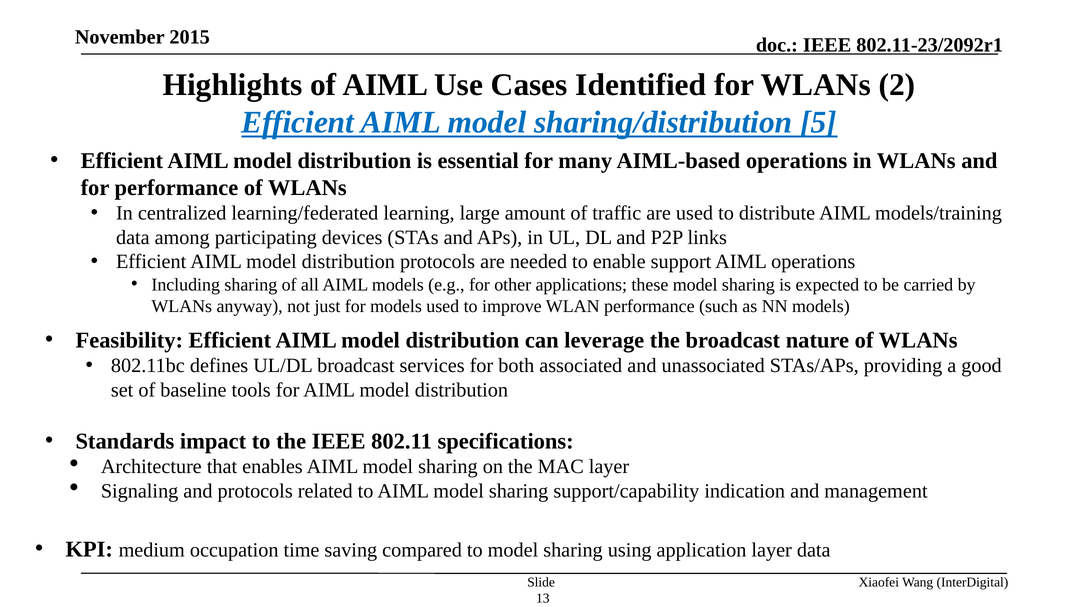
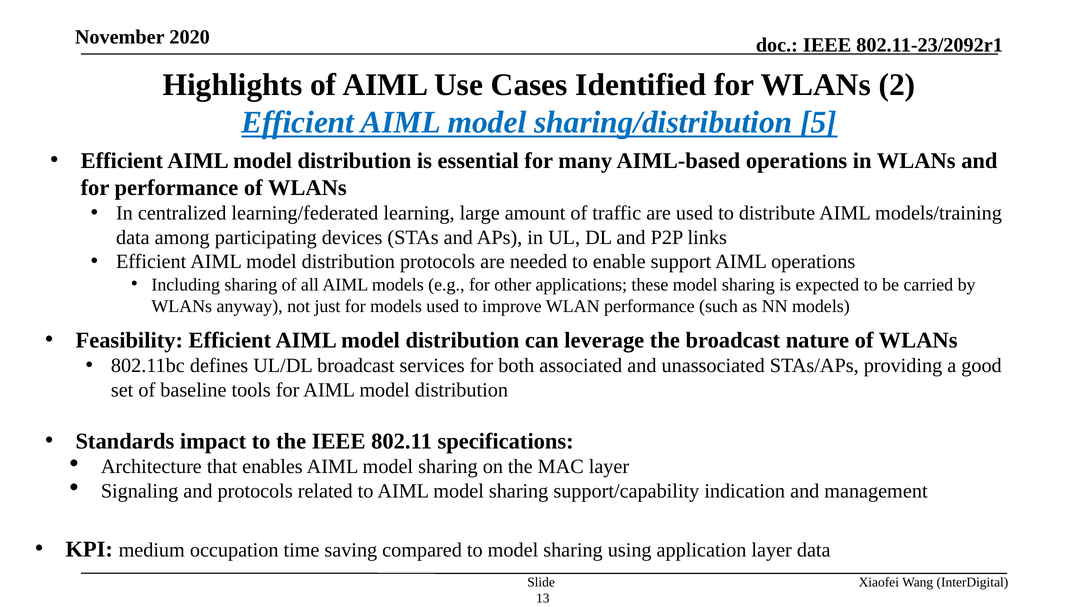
2015: 2015 -> 2020
